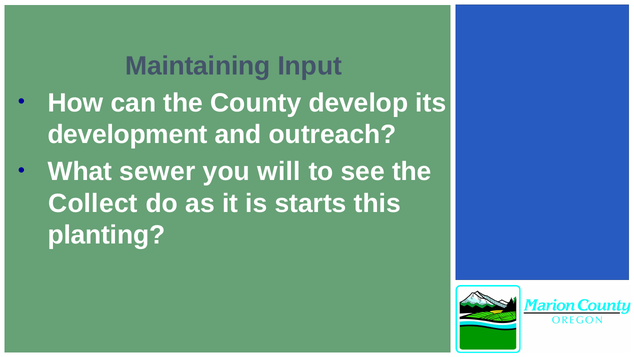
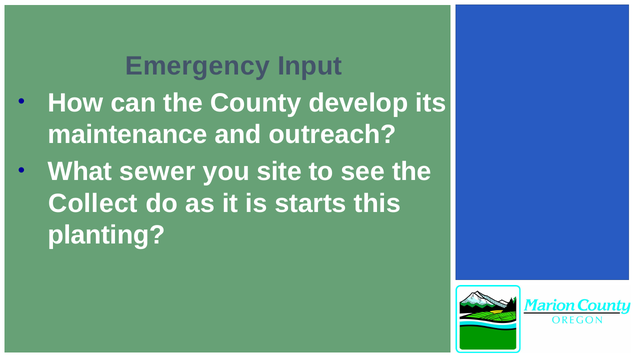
Maintaining: Maintaining -> Emergency
development: development -> maintenance
will: will -> site
